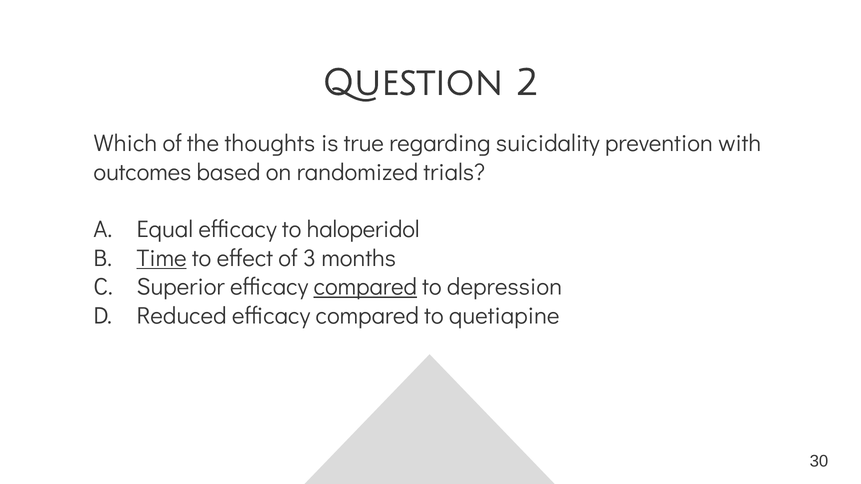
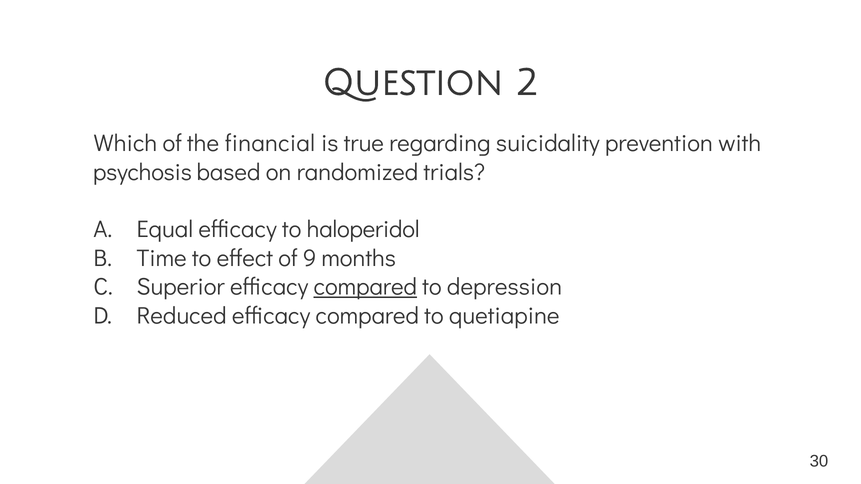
thoughts: thoughts -> financial
outcomes: outcomes -> psychosis
Time underline: present -> none
3: 3 -> 9
